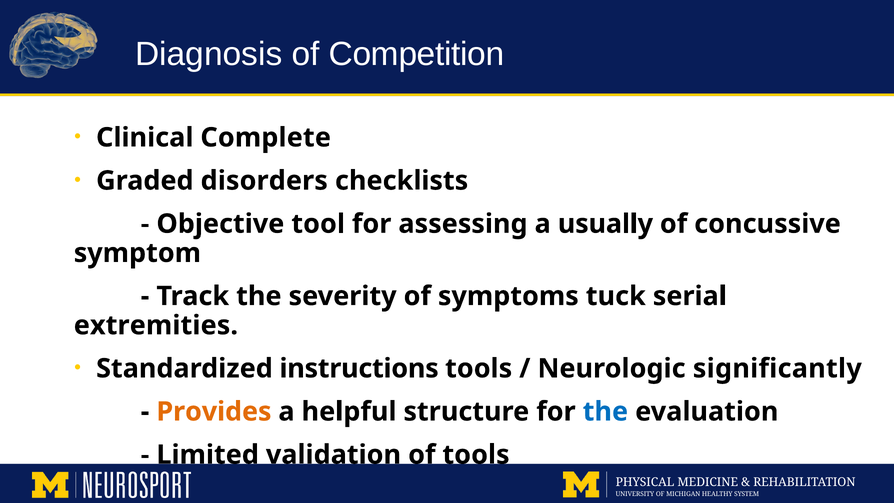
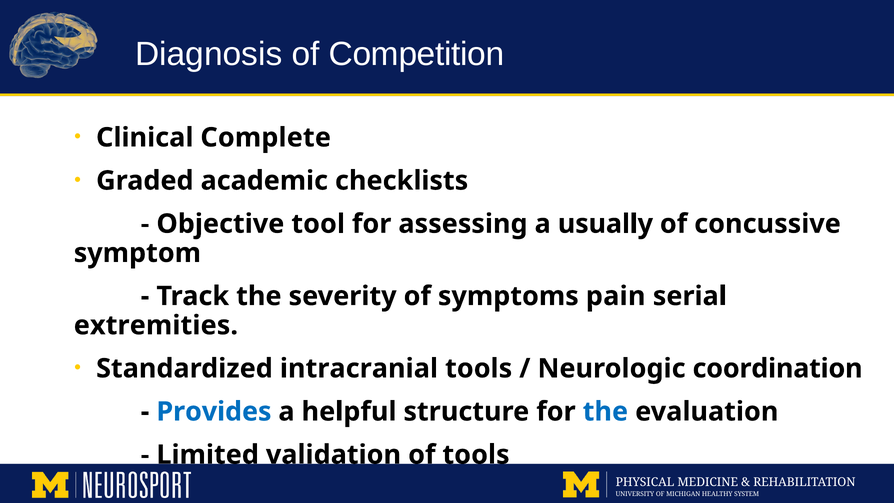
disorders: disorders -> academic
tuck: tuck -> pain
instructions: instructions -> intracranial
significantly: significantly -> coordination
Provides colour: orange -> blue
